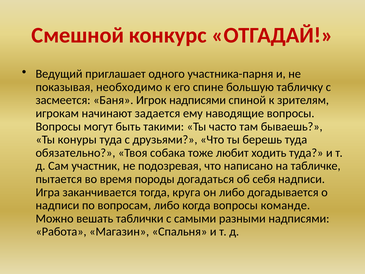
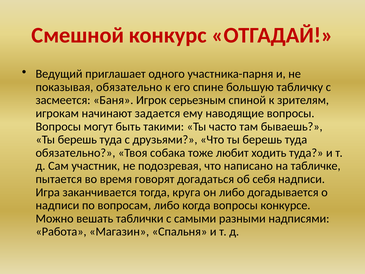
показывая необходимо: необходимо -> обязательно
Игрок надписями: надписями -> серьезным
конуры at (77, 140): конуры -> берешь
породы: породы -> говорят
команде: команде -> конкурсе
